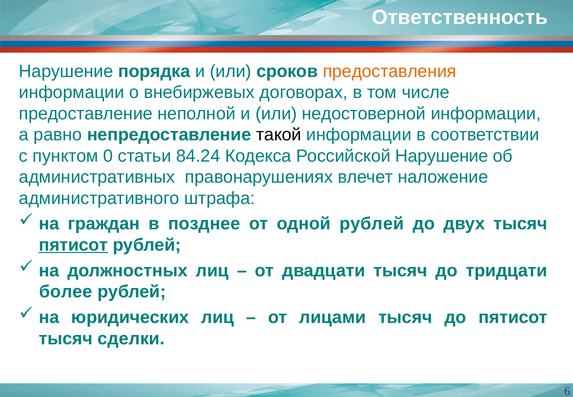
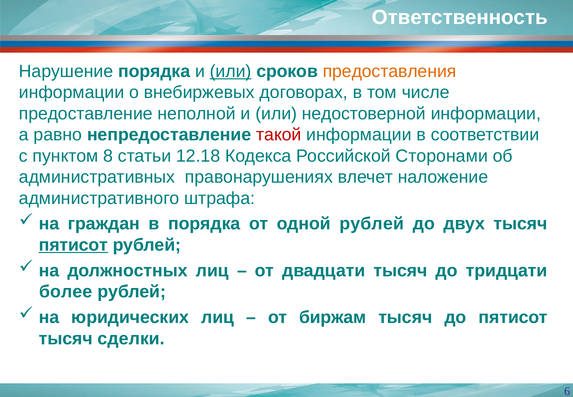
или at (231, 71) underline: none -> present
такой colour: black -> red
0: 0 -> 8
84.24: 84.24 -> 12.18
Российской Нарушение: Нарушение -> Сторонами
в позднее: позднее -> порядка
лицами: лицами -> биржам
